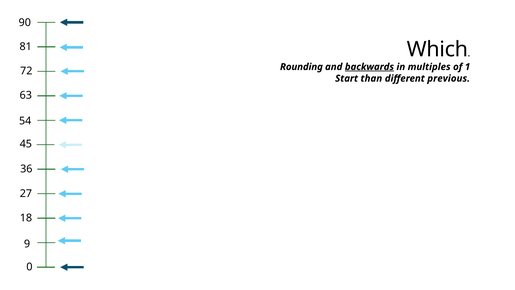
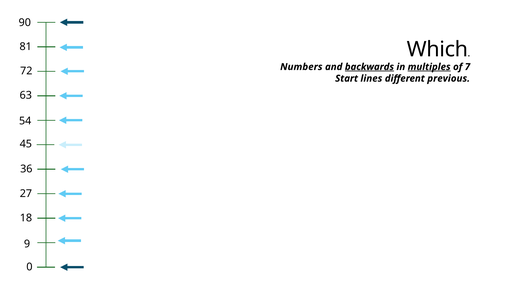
Rounding: Rounding -> Numbers
multiples underline: none -> present
1: 1 -> 7
than: than -> lines
